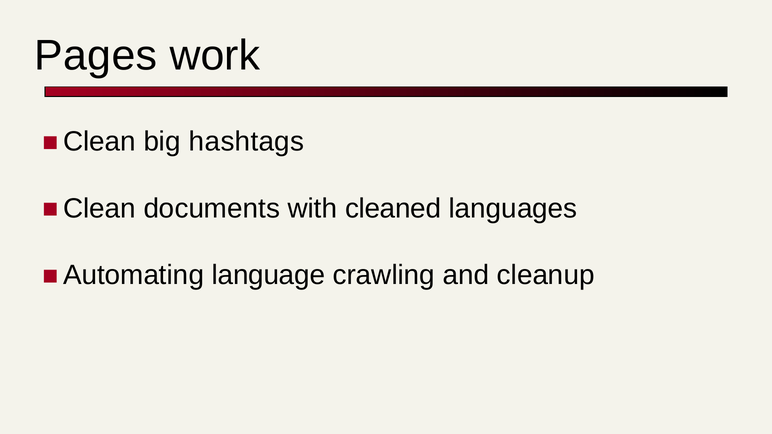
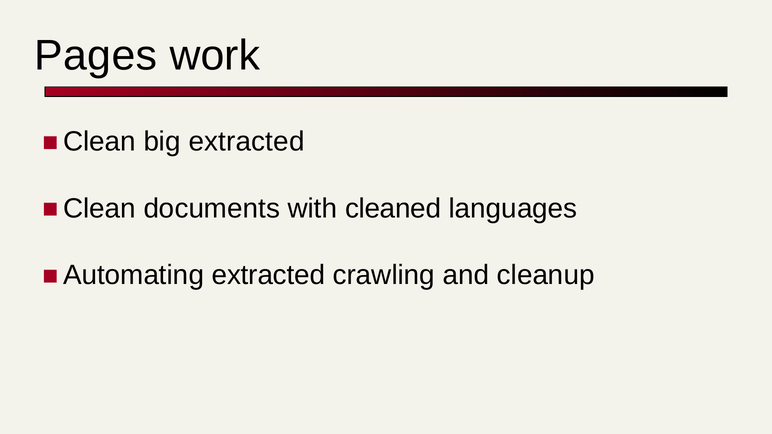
big hashtags: hashtags -> extracted
Automating language: language -> extracted
